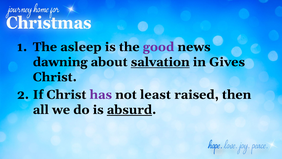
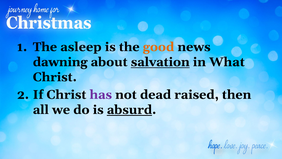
good colour: purple -> orange
Gives: Gives -> What
least: least -> dead
